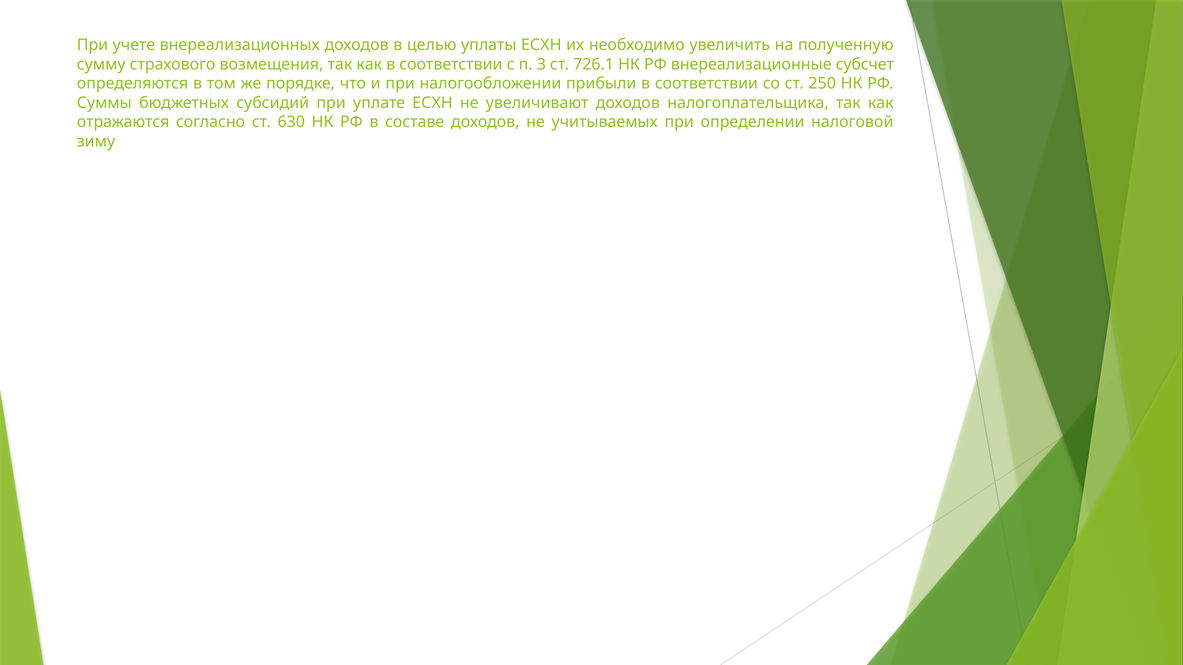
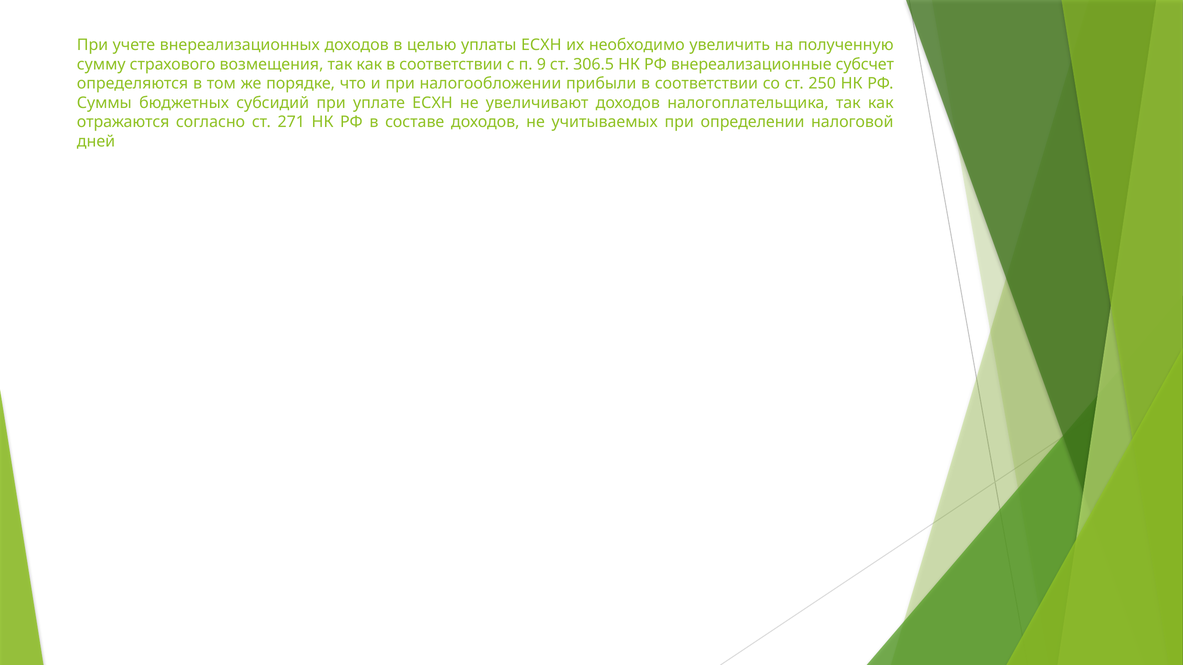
3: 3 -> 9
726.1: 726.1 -> 306.5
630: 630 -> 271
зиму: зиму -> дней
